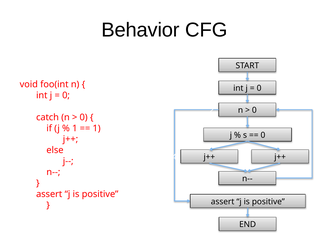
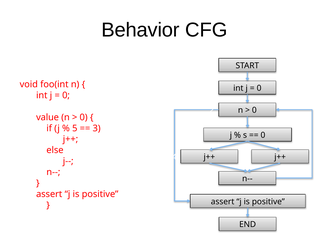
catch: catch -> value
1 at (75, 128): 1 -> 5
1 at (97, 128): 1 -> 3
